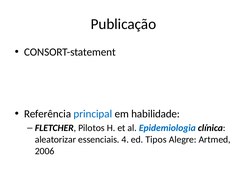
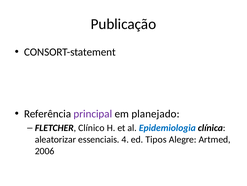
principal colour: blue -> purple
habilidade: habilidade -> planejado
Pilotos: Pilotos -> Clínico
